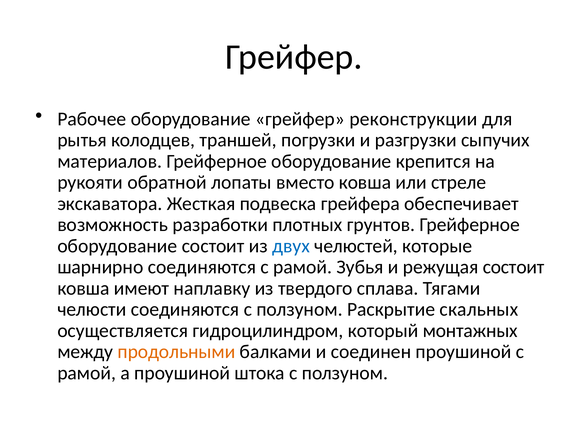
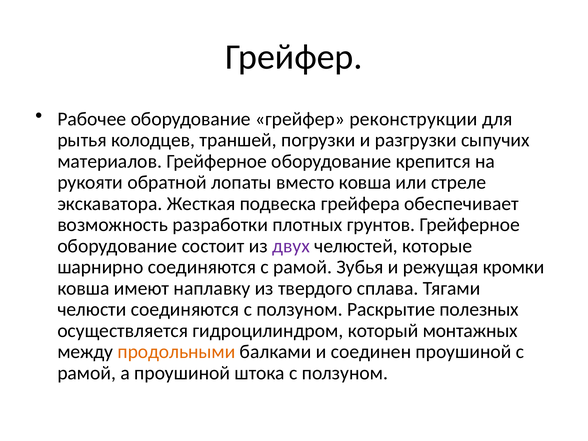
двух colour: blue -> purple
режущая состоит: состоит -> кромки
скальных: скальных -> полезных
